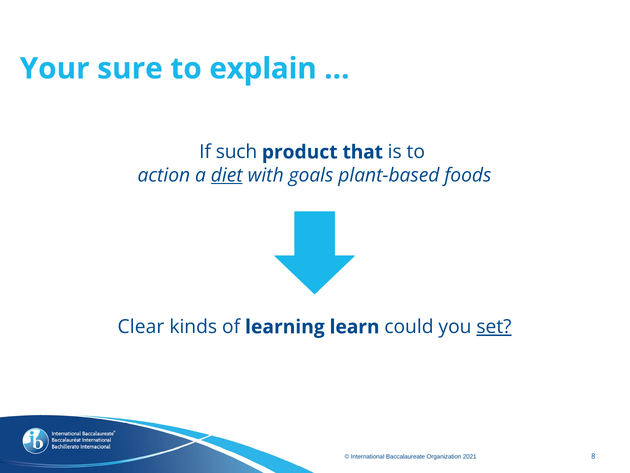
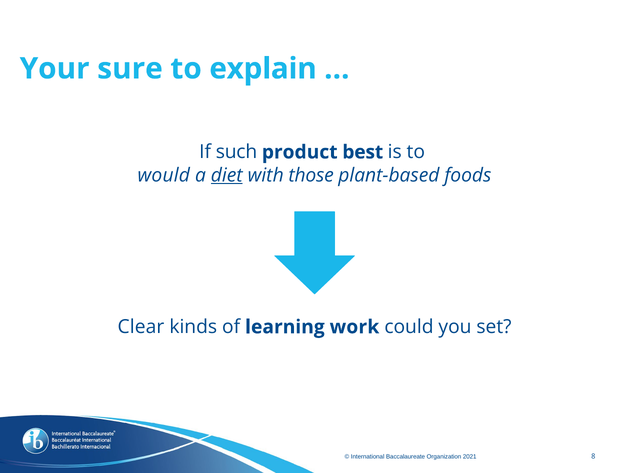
that: that -> best
action: action -> would
goals: goals -> those
learn: learn -> work
set underline: present -> none
